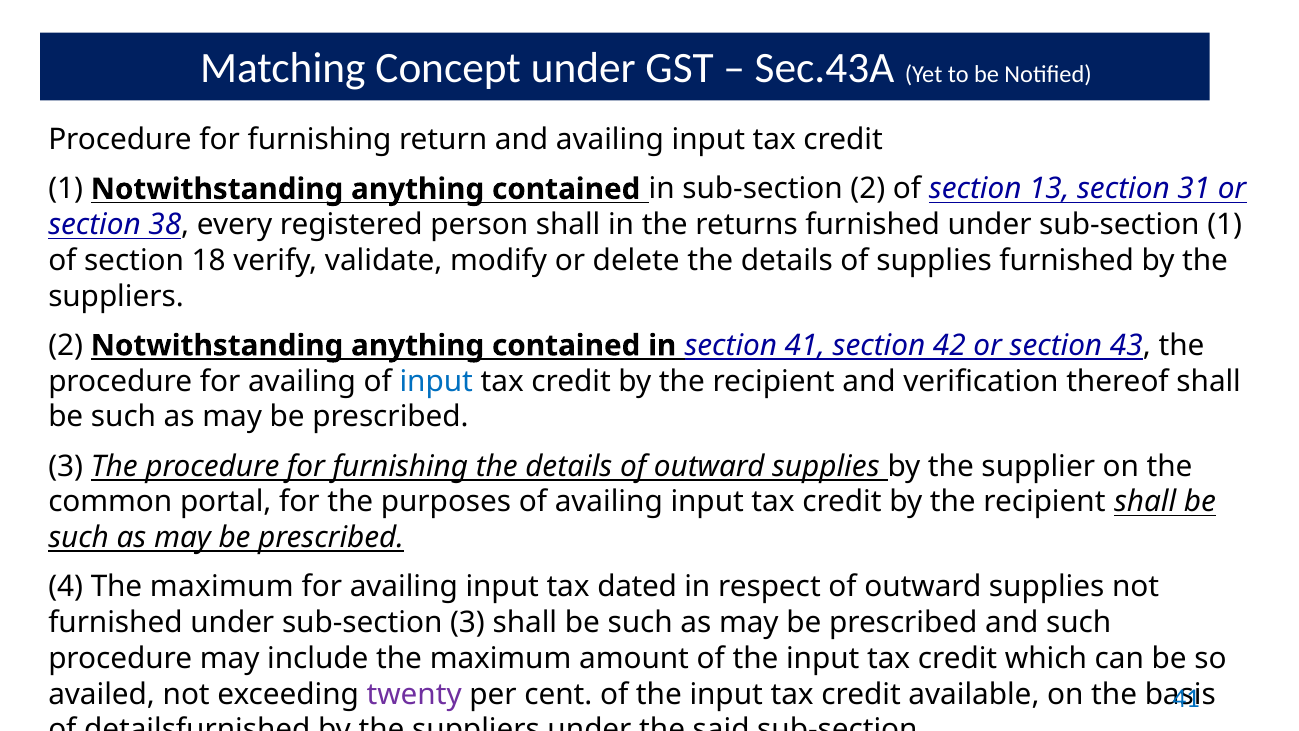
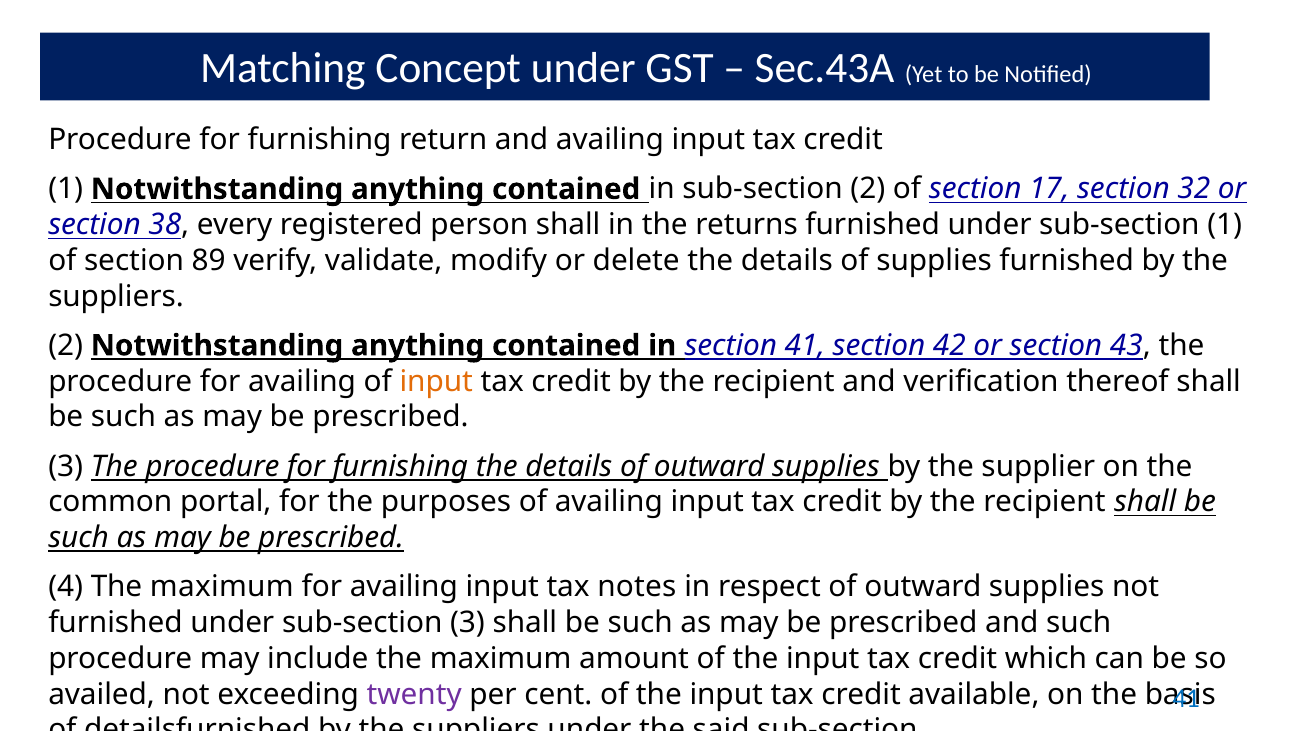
13: 13 -> 17
31: 31 -> 32
18: 18 -> 89
input at (436, 381) colour: blue -> orange
dated: dated -> notes
